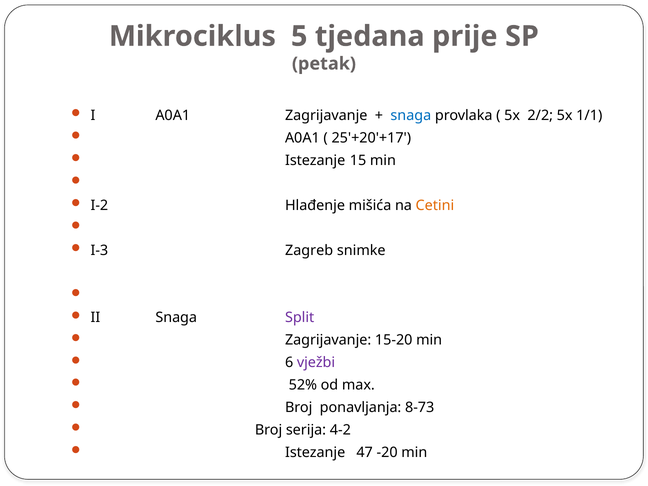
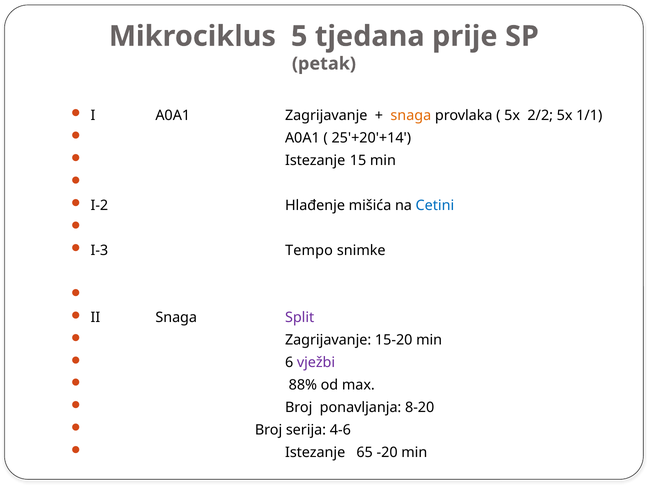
snaga at (411, 115) colour: blue -> orange
25'+20'+17: 25'+20'+17 -> 25'+20'+14
Cetini colour: orange -> blue
Zagreb: Zagreb -> Tempo
52%: 52% -> 88%
8-73: 8-73 -> 8-20
4-2: 4-2 -> 4-6
47: 47 -> 65
